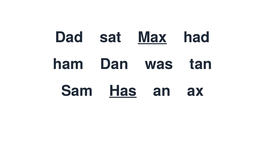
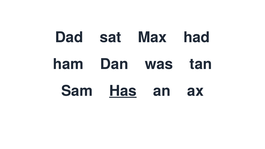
Max underline: present -> none
